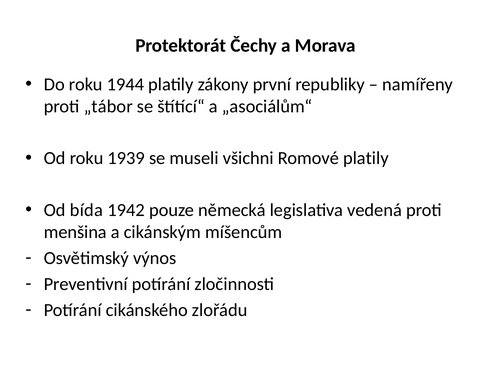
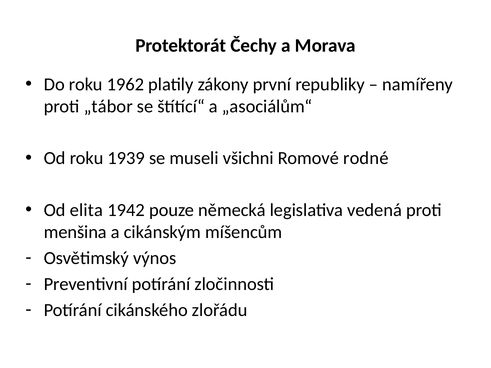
1944: 1944 -> 1962
Romové platily: platily -> rodné
bída: bída -> elita
